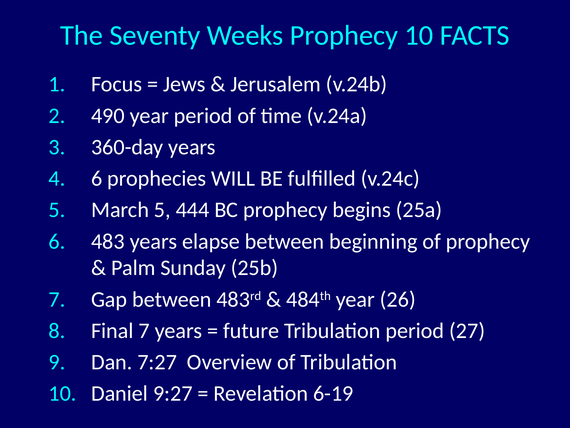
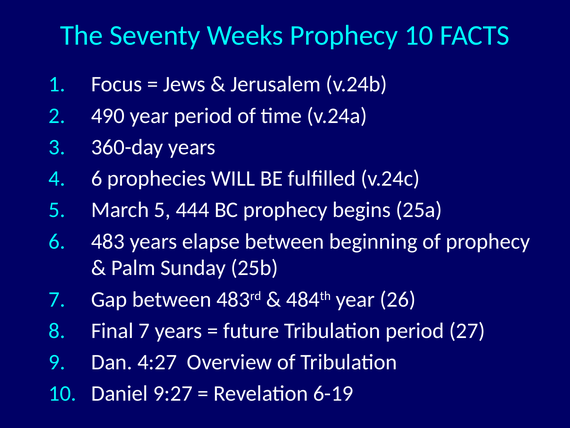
7:27: 7:27 -> 4:27
